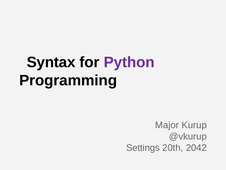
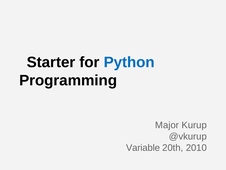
Syntax: Syntax -> Starter
Python colour: purple -> blue
Settings: Settings -> Variable
2042: 2042 -> 2010
